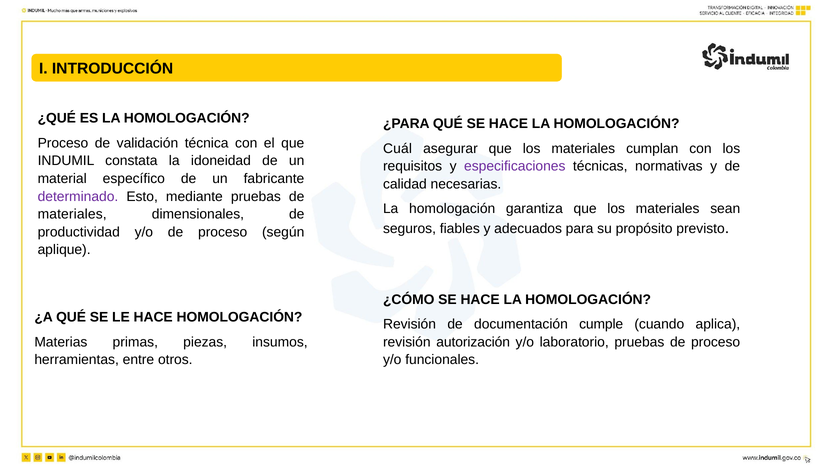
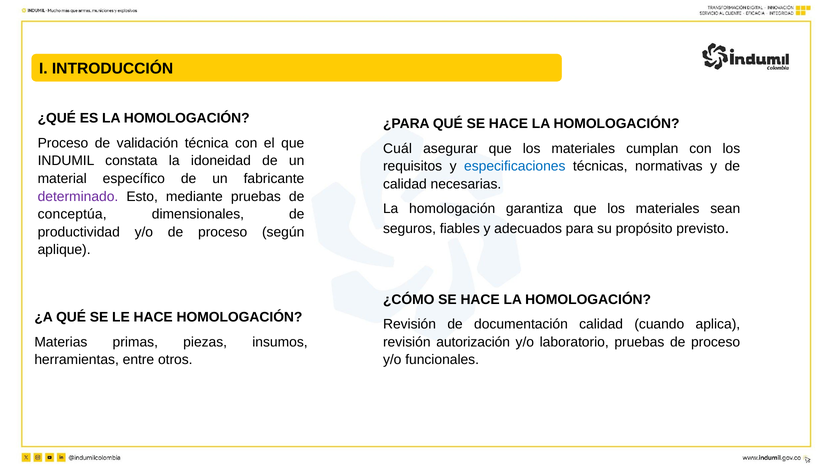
especificaciones colour: purple -> blue
materiales at (72, 214): materiales -> conceptúa
documentación cumple: cumple -> calidad
